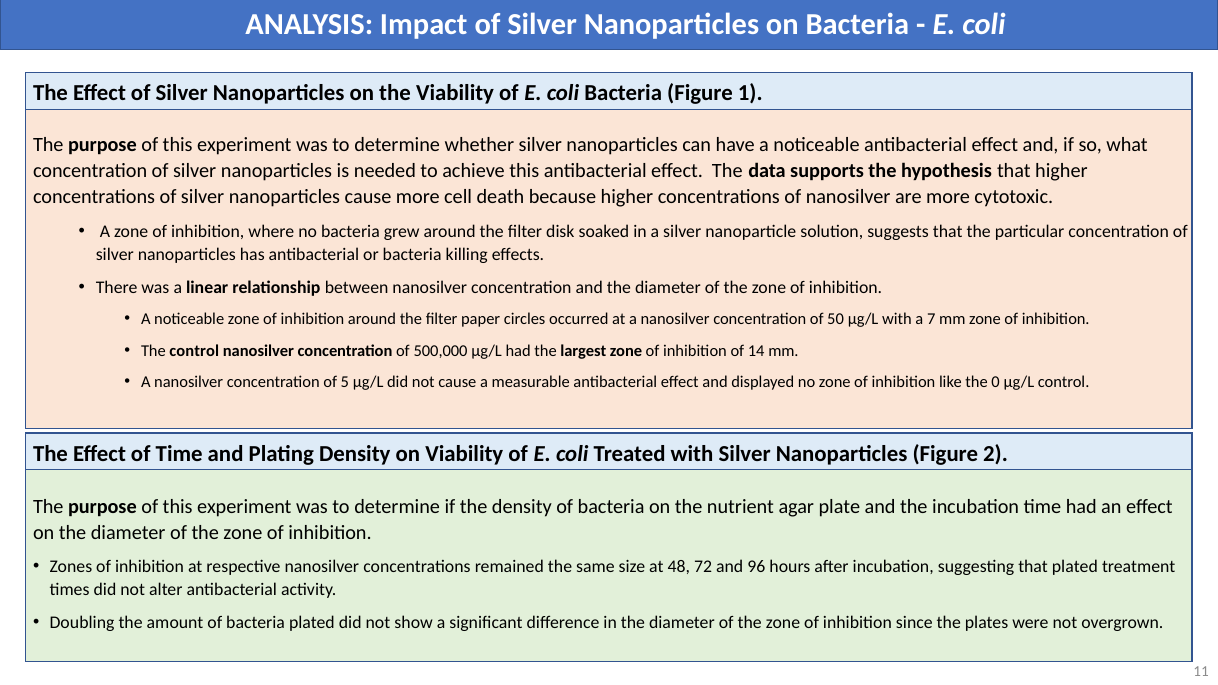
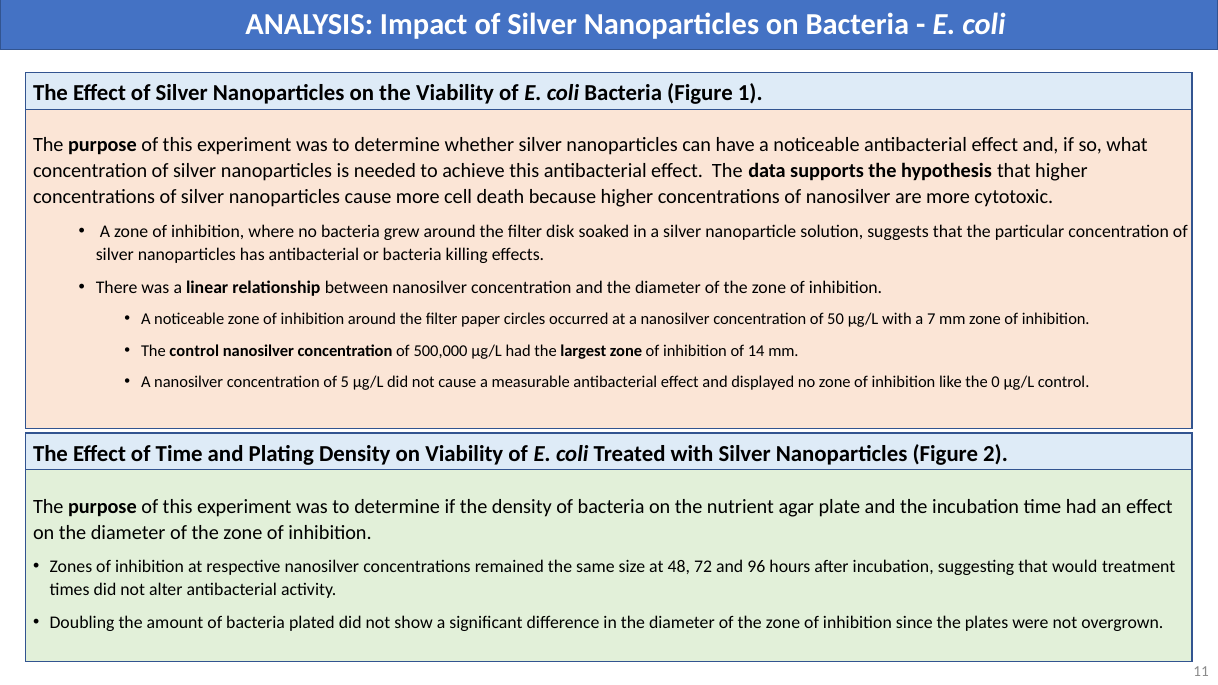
that plated: plated -> would
